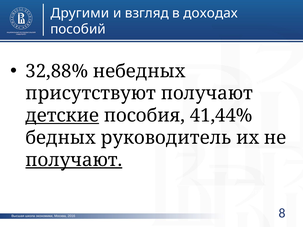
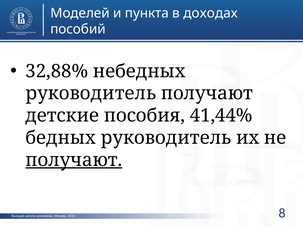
Другими: Другими -> Моделей
взгляд: взгляд -> пункта
присутствуют at (91, 93): присутствуют -> руководитель
детские underline: present -> none
